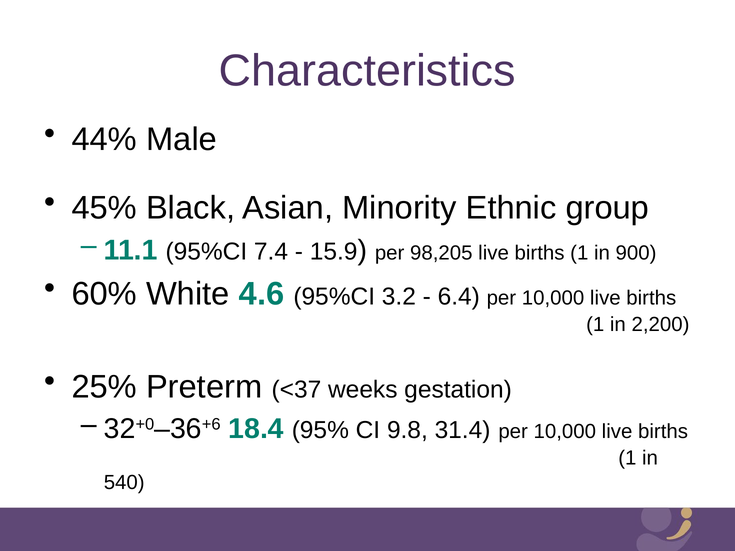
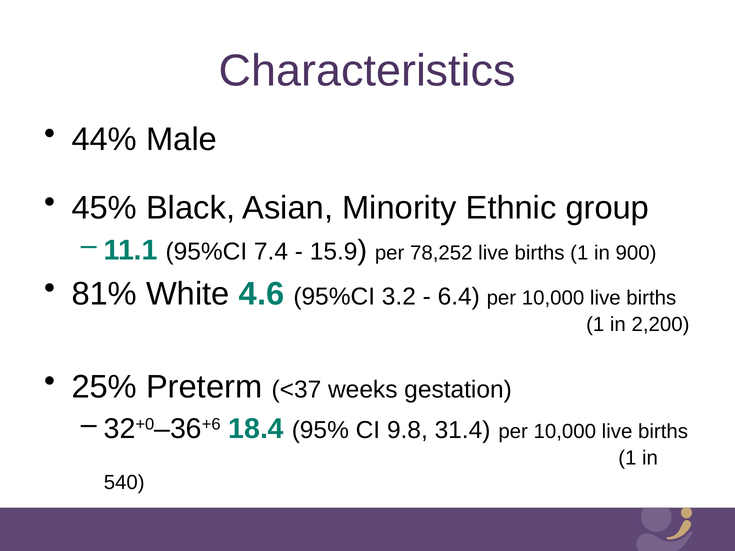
98,205: 98,205 -> 78,252
60%: 60% -> 81%
